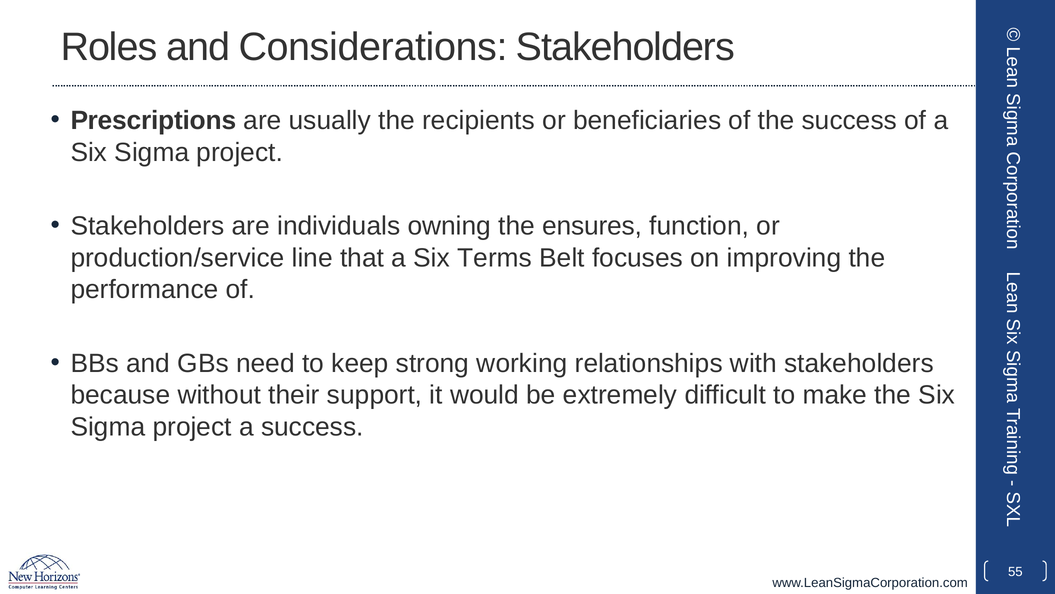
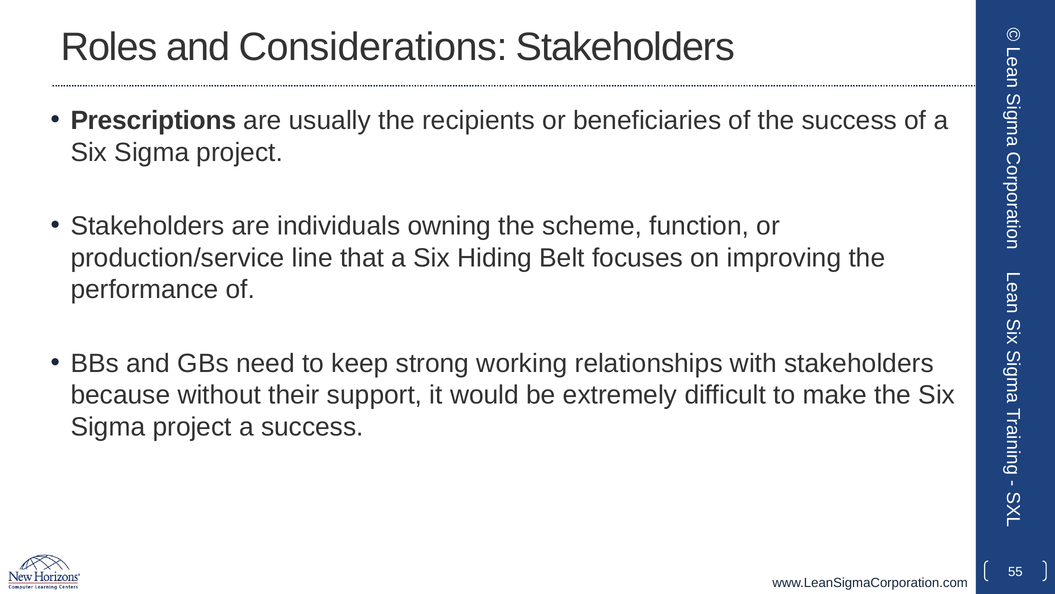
ensures: ensures -> scheme
Terms: Terms -> Hiding
